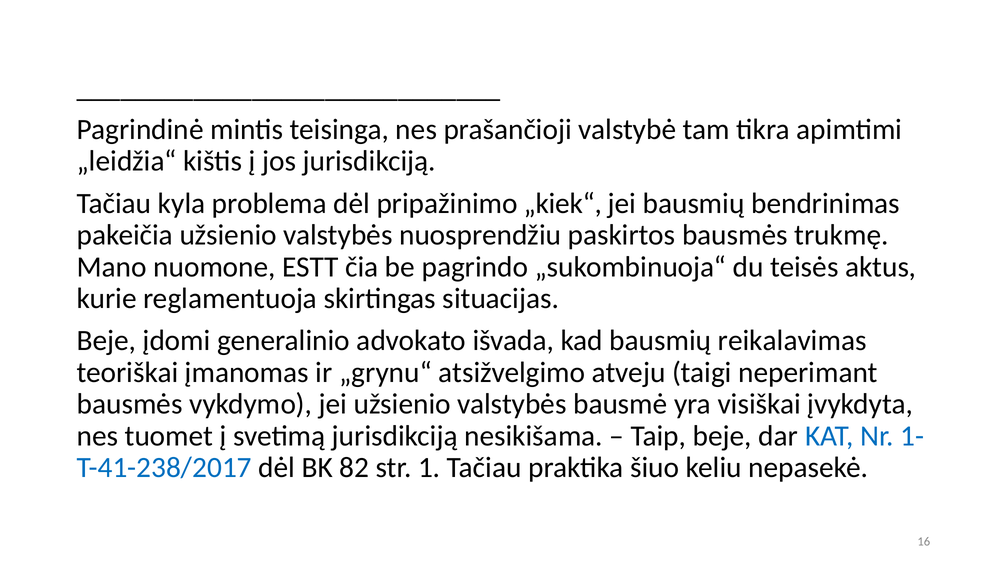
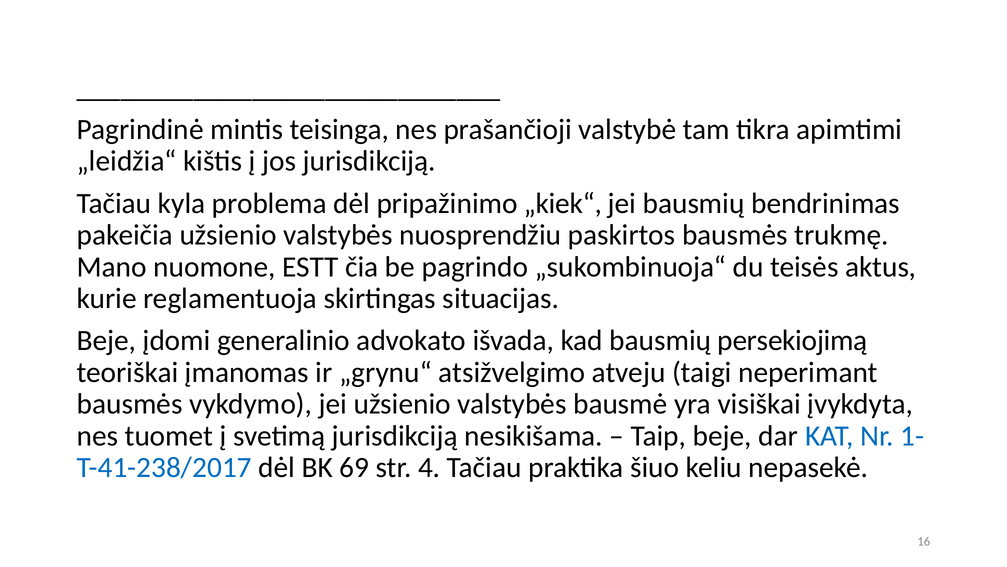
reikalavimas: reikalavimas -> persekiojimą
82: 82 -> 69
1: 1 -> 4
